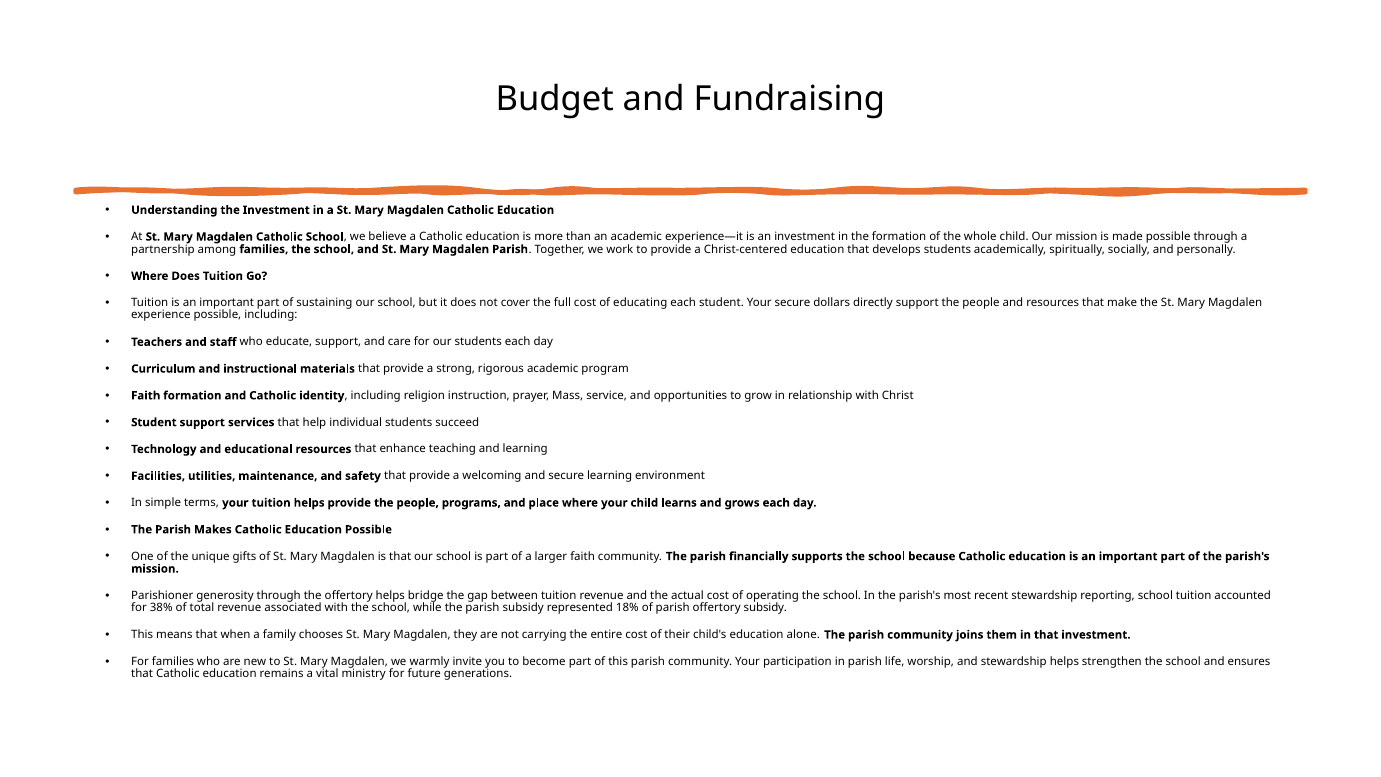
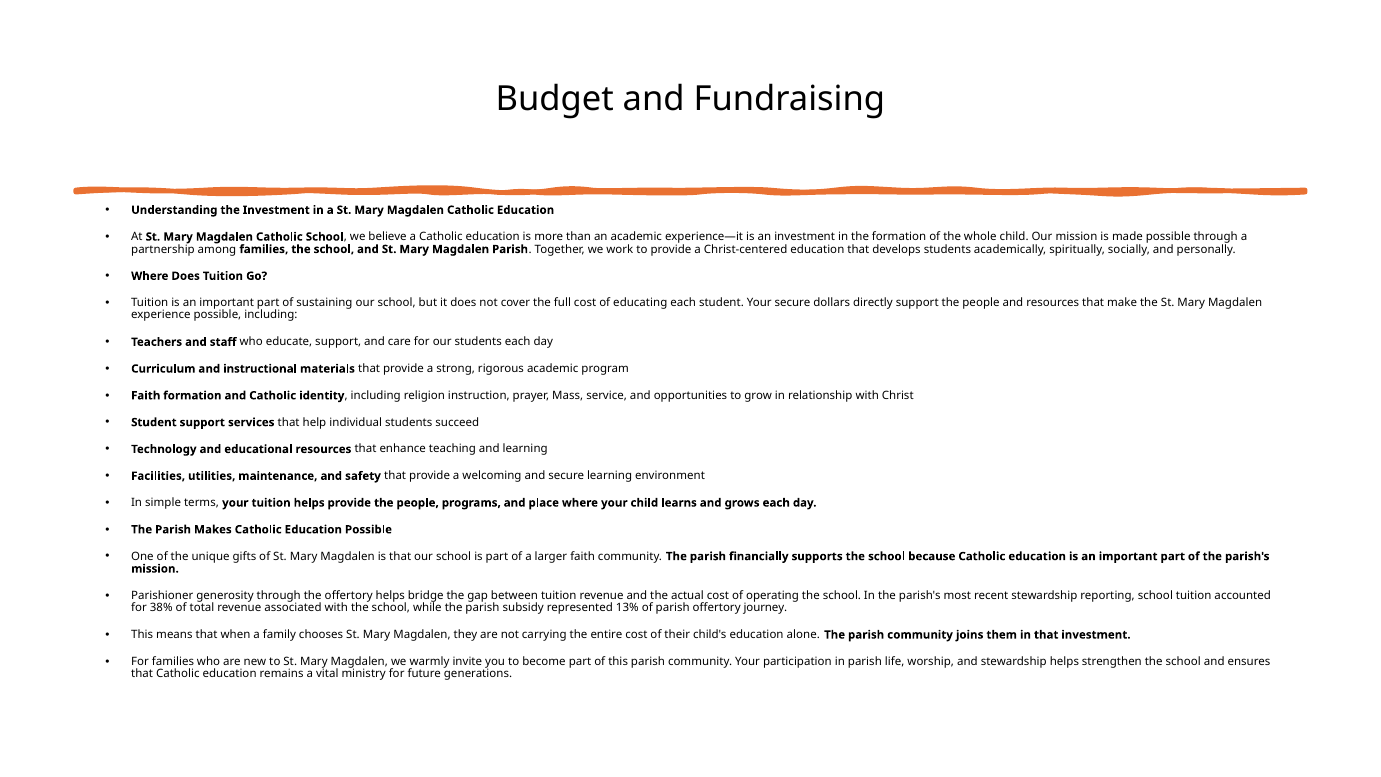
18%: 18% -> 13%
offertory subsidy: subsidy -> journey
